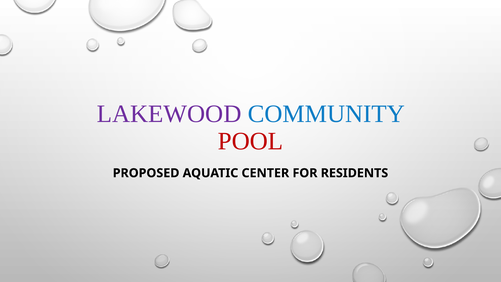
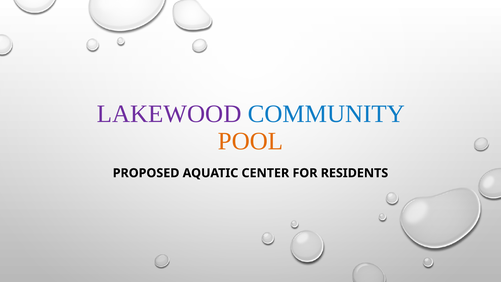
POOL colour: red -> orange
